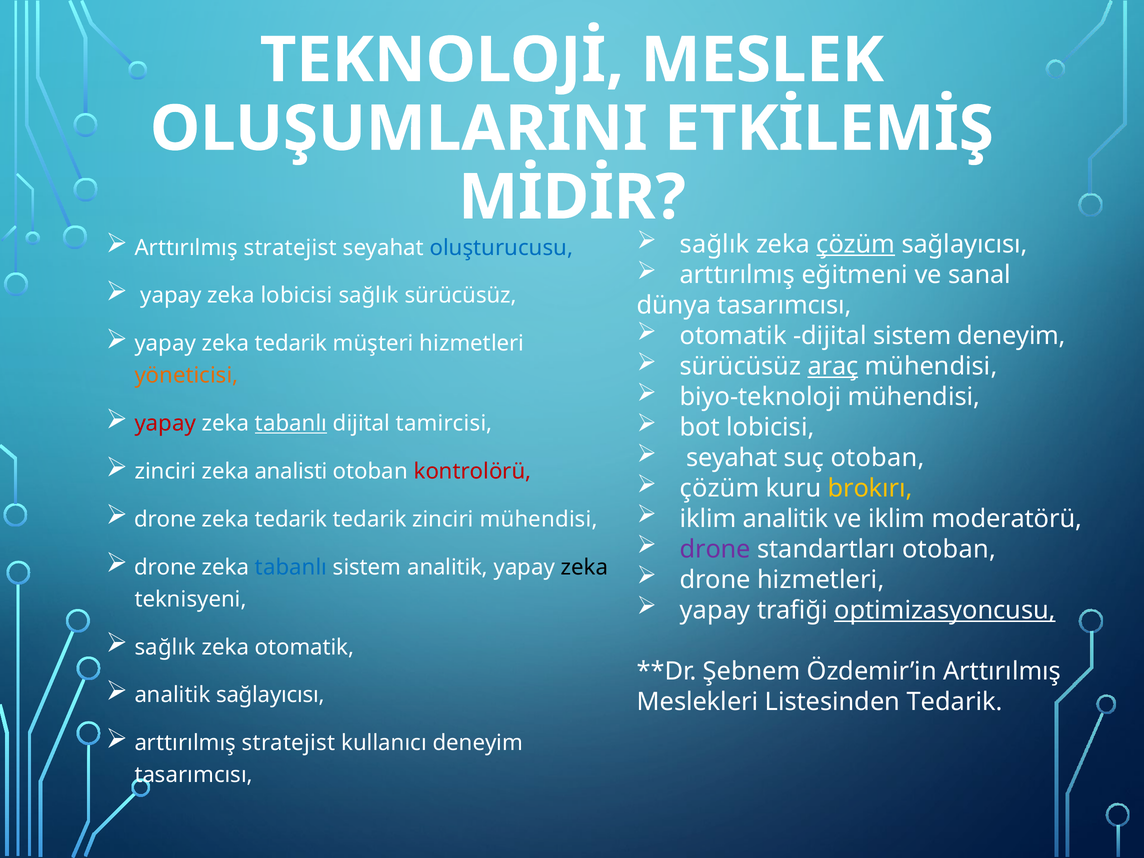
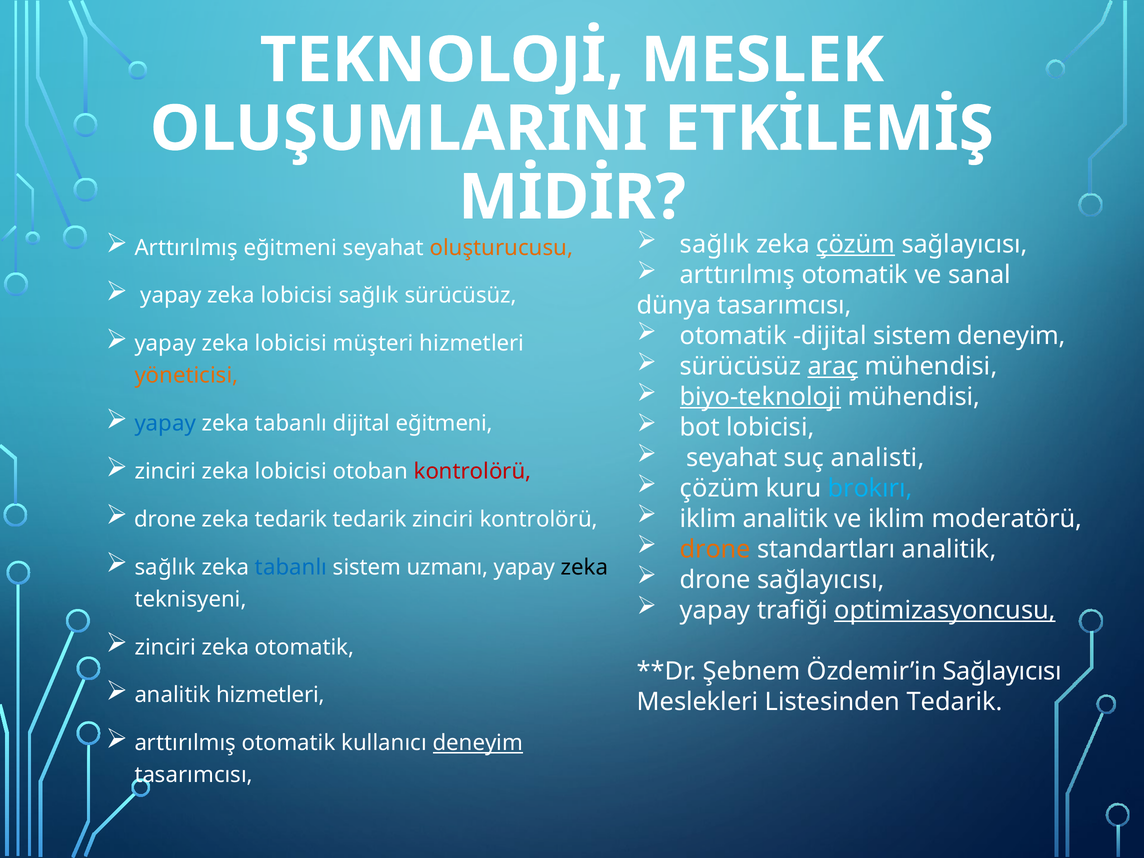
stratejist at (290, 248): stratejist -> eğitmeni
oluşturucusu colour: blue -> orange
eğitmeni at (855, 275): eğitmeni -> otomatik
tedarik at (291, 344): tedarik -> lobicisi
biyo-teknoloji underline: none -> present
yapay at (165, 424) colour: red -> blue
tabanlı at (291, 424) underline: present -> none
dijital tamircisi: tamircisi -> eğitmeni
suç otoban: otoban -> analisti
analisti at (291, 471): analisti -> lobicisi
brokırı colour: yellow -> light blue
zinciri mühendisi: mühendisi -> kontrolörü
drone at (715, 549) colour: purple -> orange
standartları otoban: otoban -> analitik
drone at (165, 567): drone -> sağlık
sistem analitik: analitik -> uzmanı
drone hizmetleri: hizmetleri -> sağlayıcısı
sağlık at (165, 647): sağlık -> zinciri
Özdemir’in Arttırılmış: Arttırılmış -> Sağlayıcısı
analitik sağlayıcısı: sağlayıcısı -> hizmetleri
stratejist at (289, 743): stratejist -> otomatik
deneyim at (478, 743) underline: none -> present
